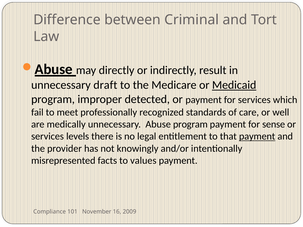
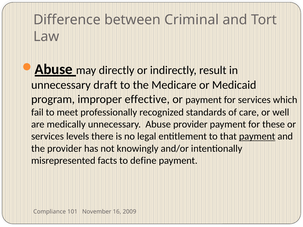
Medicaid underline: present -> none
detected: detected -> effective
Abuse program: program -> provider
sense: sense -> these
values: values -> define
